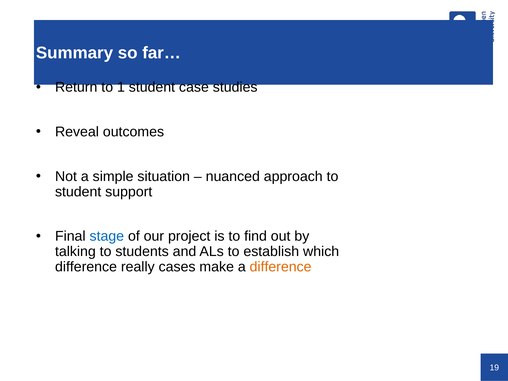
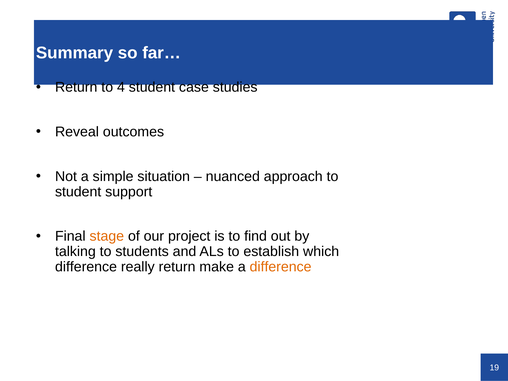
1: 1 -> 4
stage colour: blue -> orange
really cases: cases -> return
